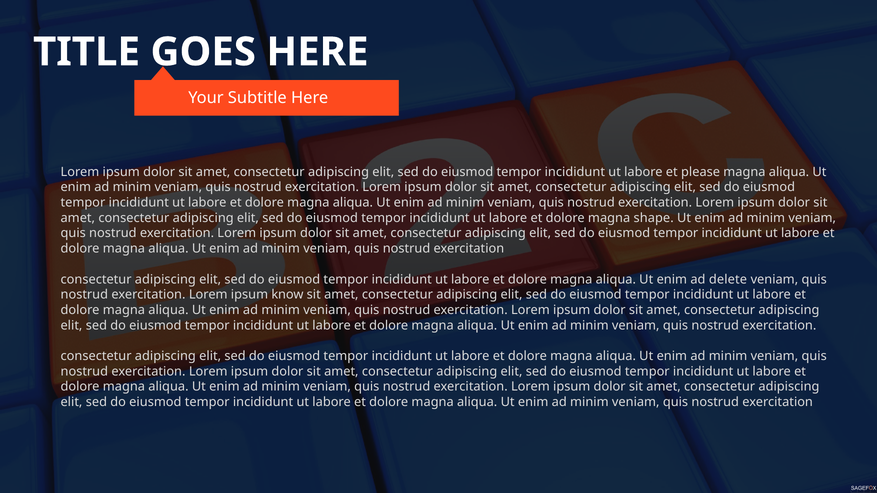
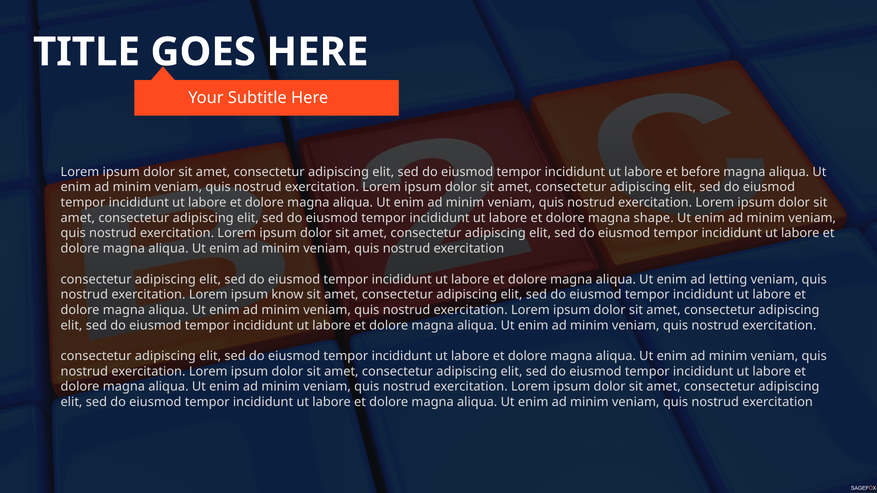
please: please -> before
delete: delete -> letting
